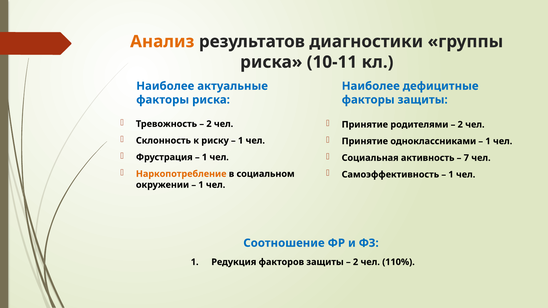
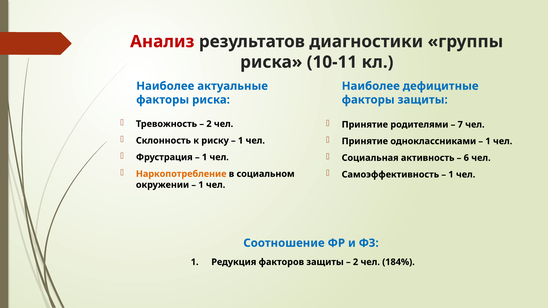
Анализ colour: orange -> red
2 at (460, 125): 2 -> 7
7: 7 -> 6
110%: 110% -> 184%
